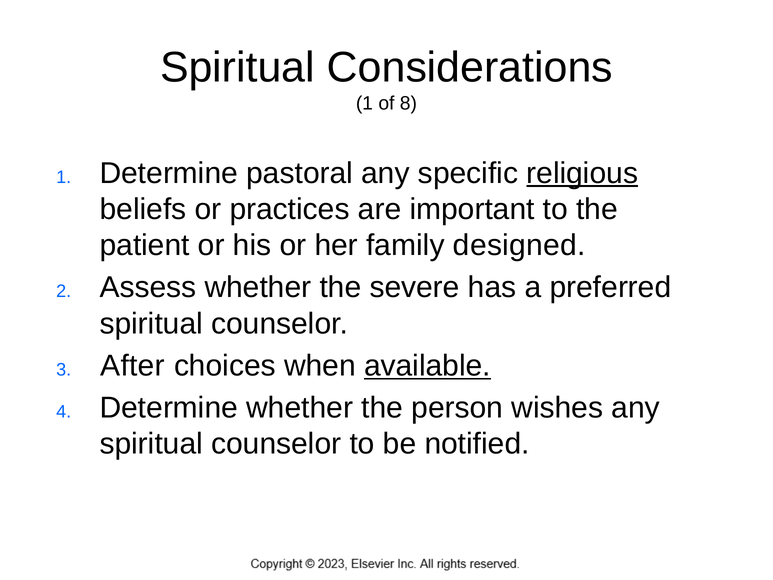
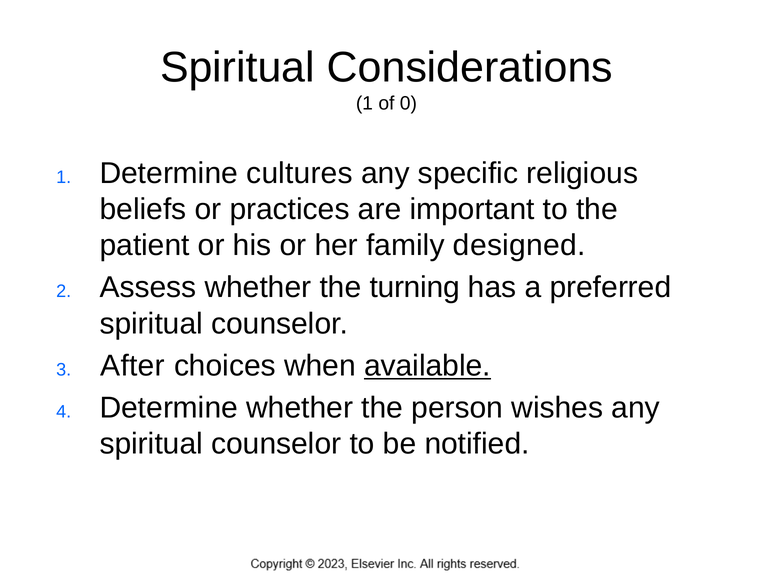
8: 8 -> 0
pastoral: pastoral -> cultures
religious underline: present -> none
severe: severe -> turning
